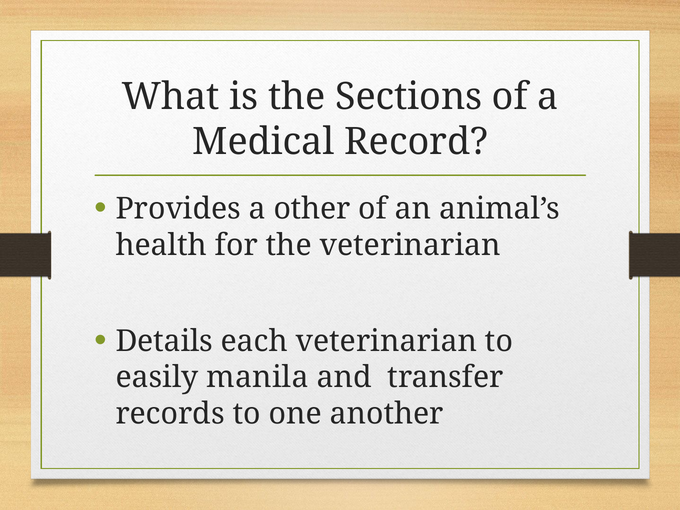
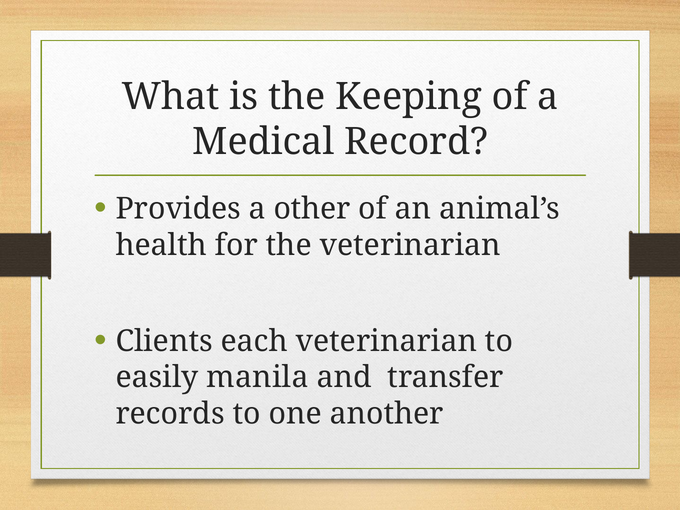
Sections: Sections -> Keeping
Details: Details -> Clients
